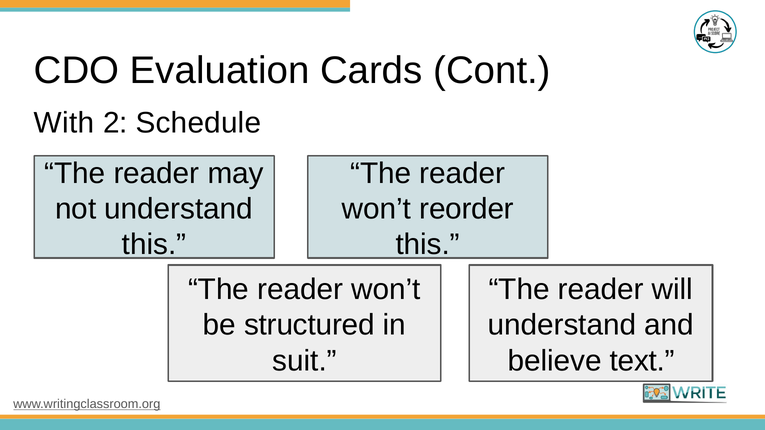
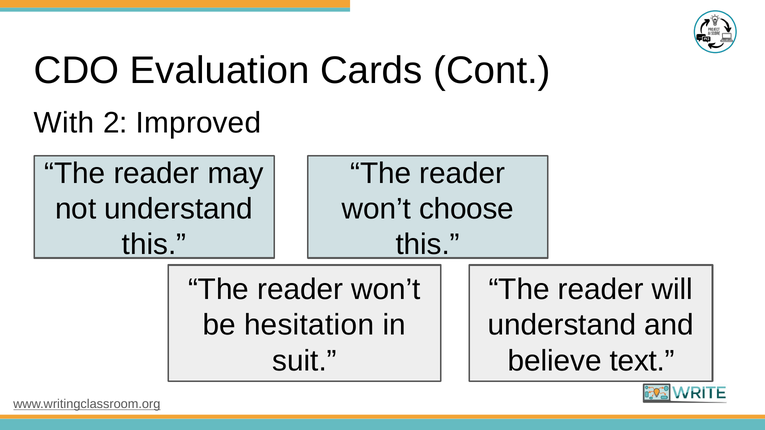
Schedule: Schedule -> Improved
reorder: reorder -> choose
structured: structured -> hesitation
